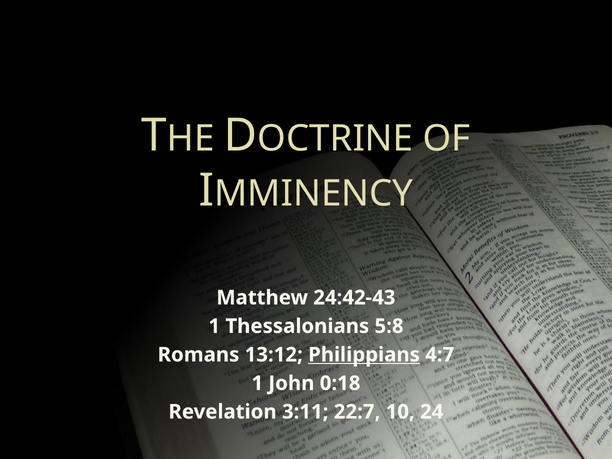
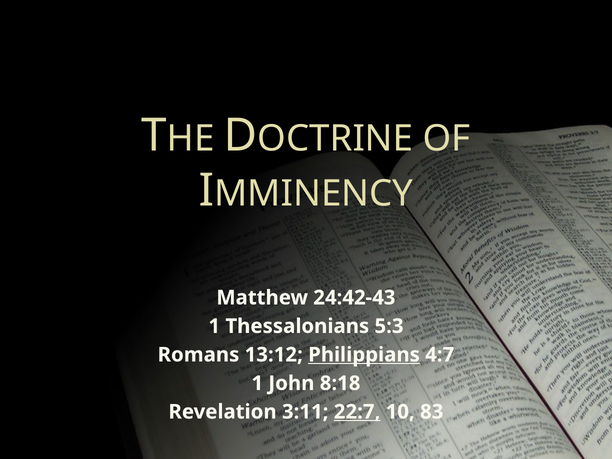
5:8: 5:8 -> 5:3
0:18: 0:18 -> 8:18
22:7 underline: none -> present
24: 24 -> 83
